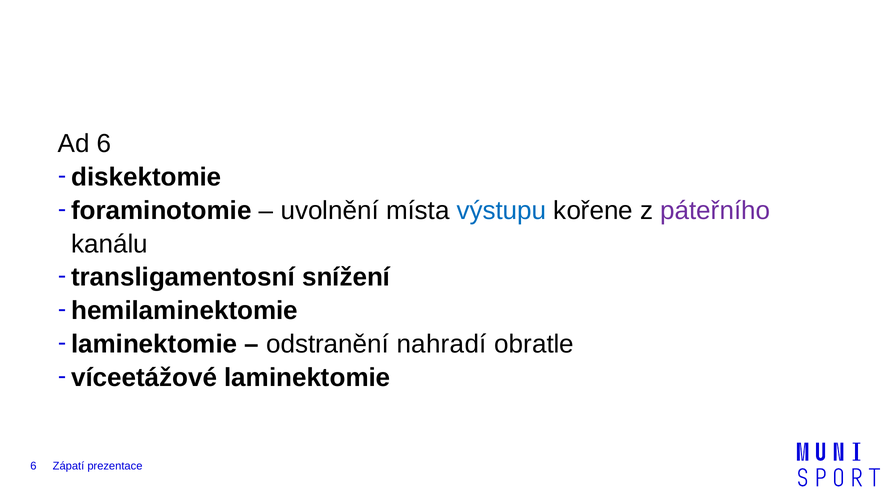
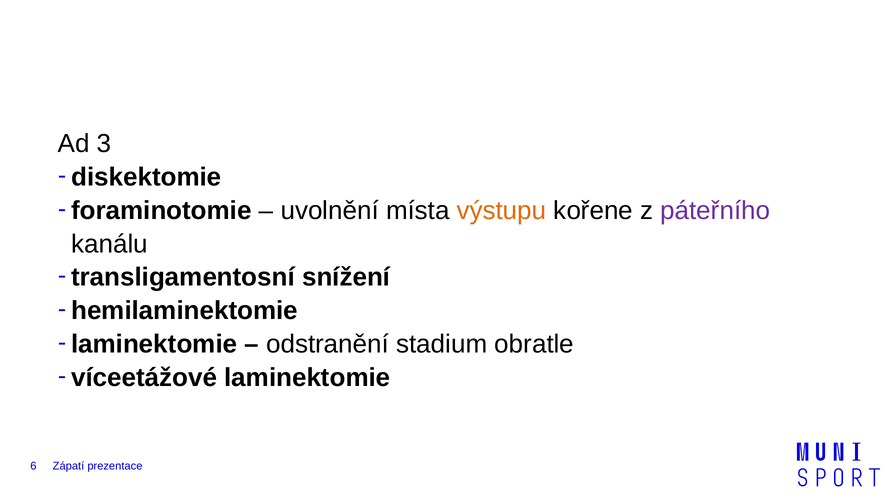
Ad 6: 6 -> 3
výstupu colour: blue -> orange
nahradí: nahradí -> stadium
